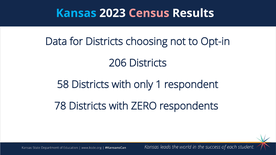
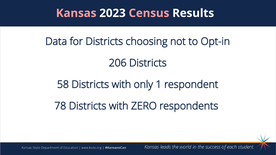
Kansas colour: light blue -> pink
